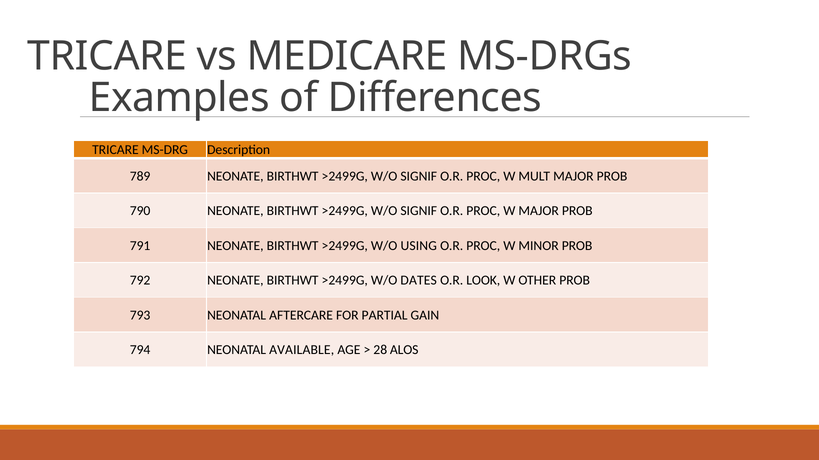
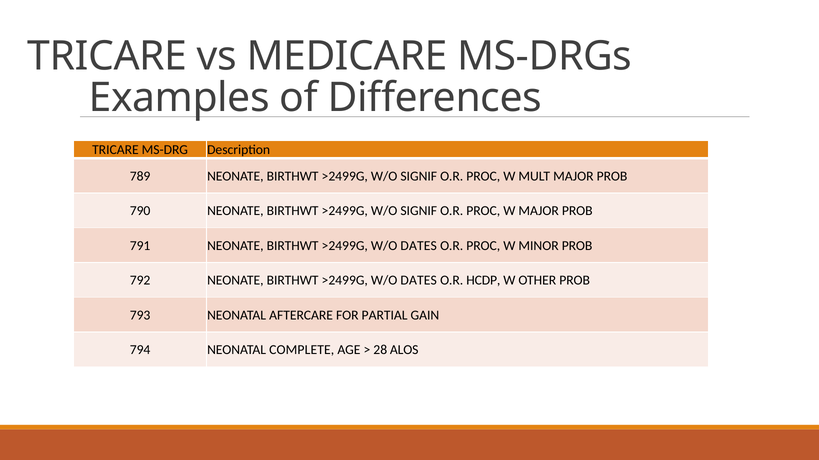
USING at (419, 246): USING -> DATES
LOOK: LOOK -> HCDP
AVAILABLE: AVAILABLE -> COMPLETE
